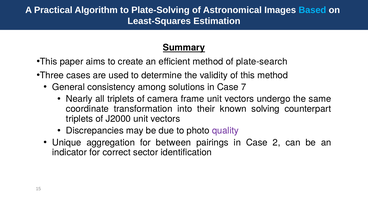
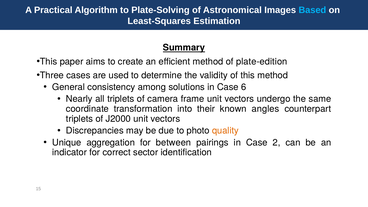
plate-search: plate-search -> plate-edition
7: 7 -> 6
solving: solving -> angles
quality colour: purple -> orange
